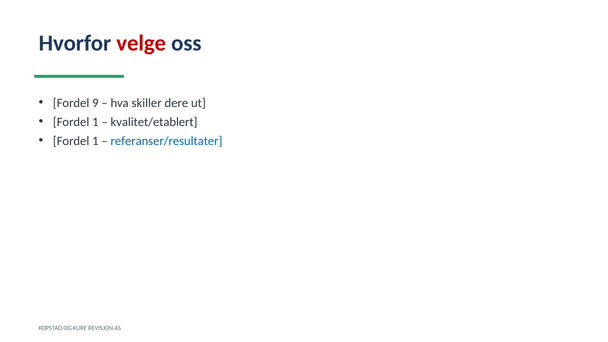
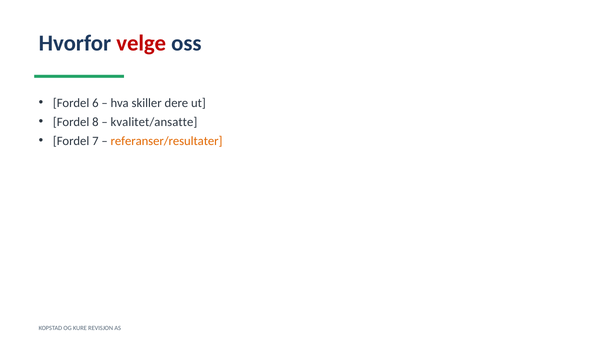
9: 9 -> 6
1 at (95, 122): 1 -> 8
kvalitet/etablert: kvalitet/etablert -> kvalitet/ansatte
1 at (95, 141): 1 -> 7
referanser/resultater colour: blue -> orange
